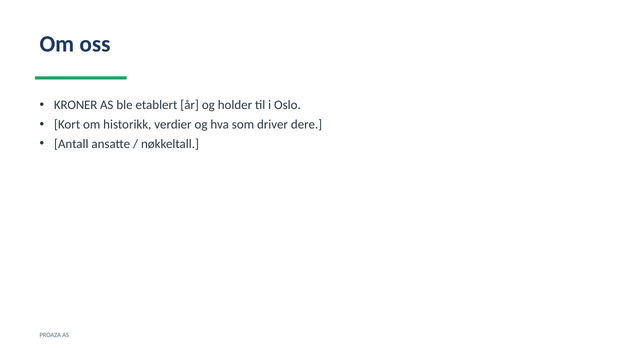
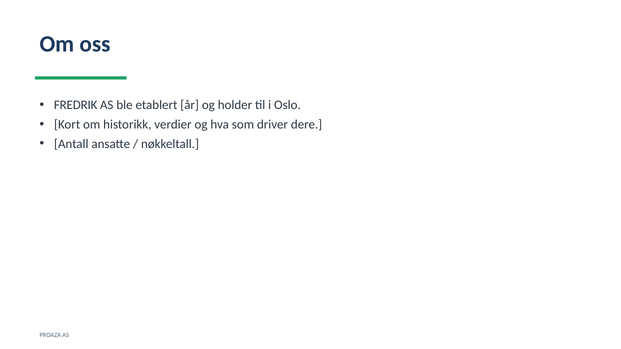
KRONER: KRONER -> FREDRIK
